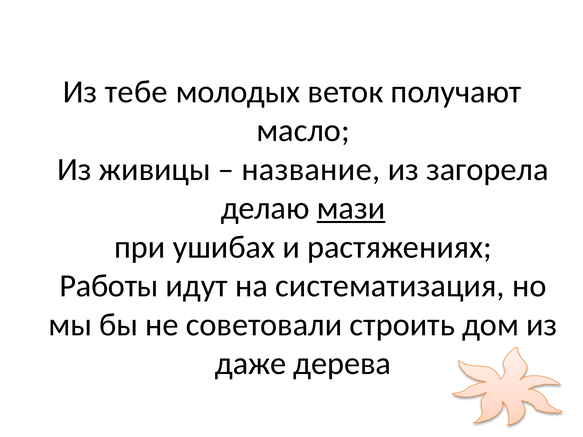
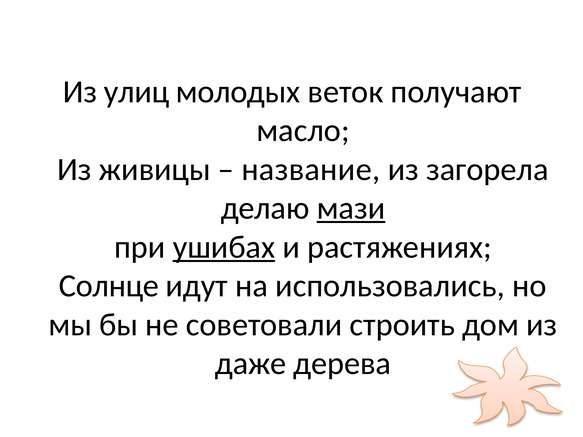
тебе: тебе -> улиц
ушибах underline: none -> present
Работы: Работы -> Солнце
систематизация: систематизация -> использовались
